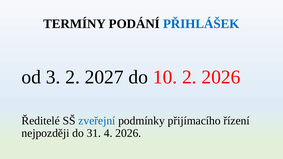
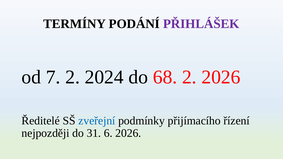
PŘIHLÁŠEK colour: blue -> purple
3: 3 -> 7
2027: 2027 -> 2024
10: 10 -> 68
4: 4 -> 6
